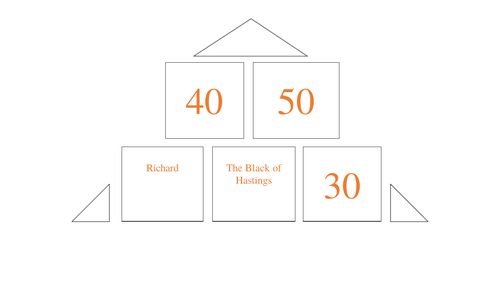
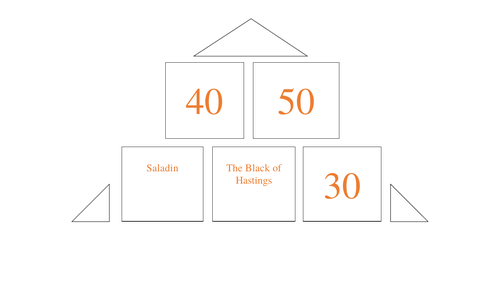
Richard: Richard -> Saladin
